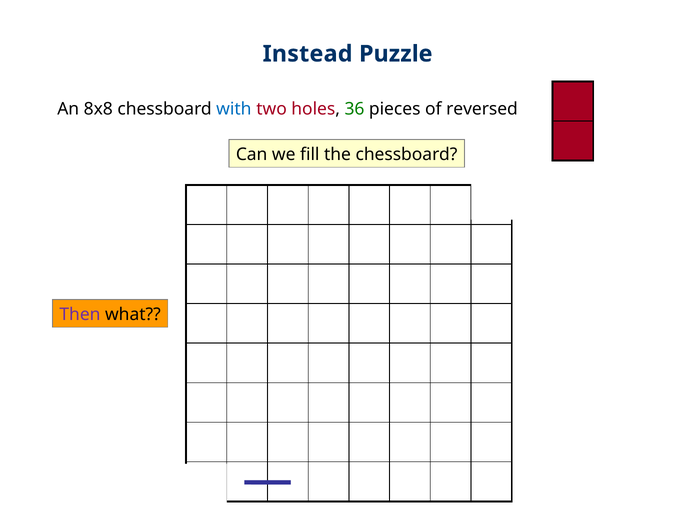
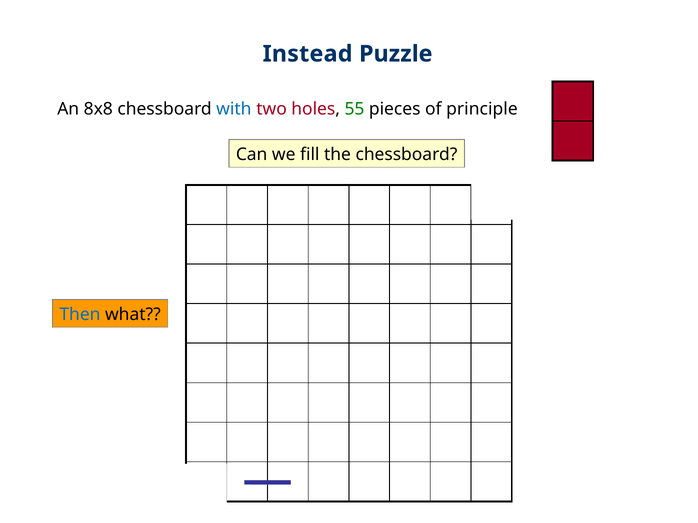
36: 36 -> 55
reversed: reversed -> principle
Then colour: purple -> blue
